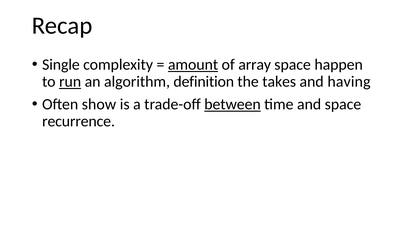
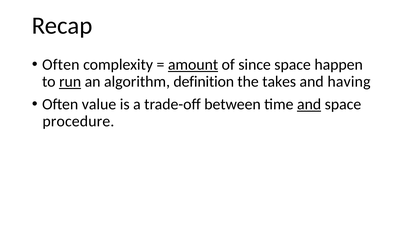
Single at (61, 65): Single -> Often
array: array -> since
show: show -> value
between underline: present -> none
and at (309, 104) underline: none -> present
recurrence: recurrence -> procedure
